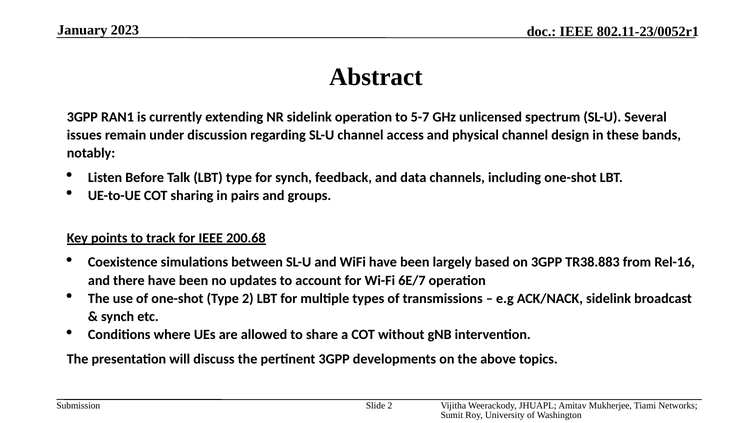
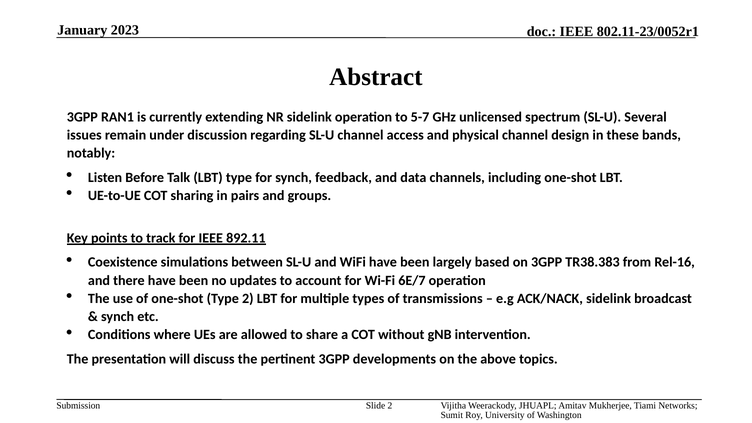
200.68: 200.68 -> 892.11
TR38.883: TR38.883 -> TR38.383
